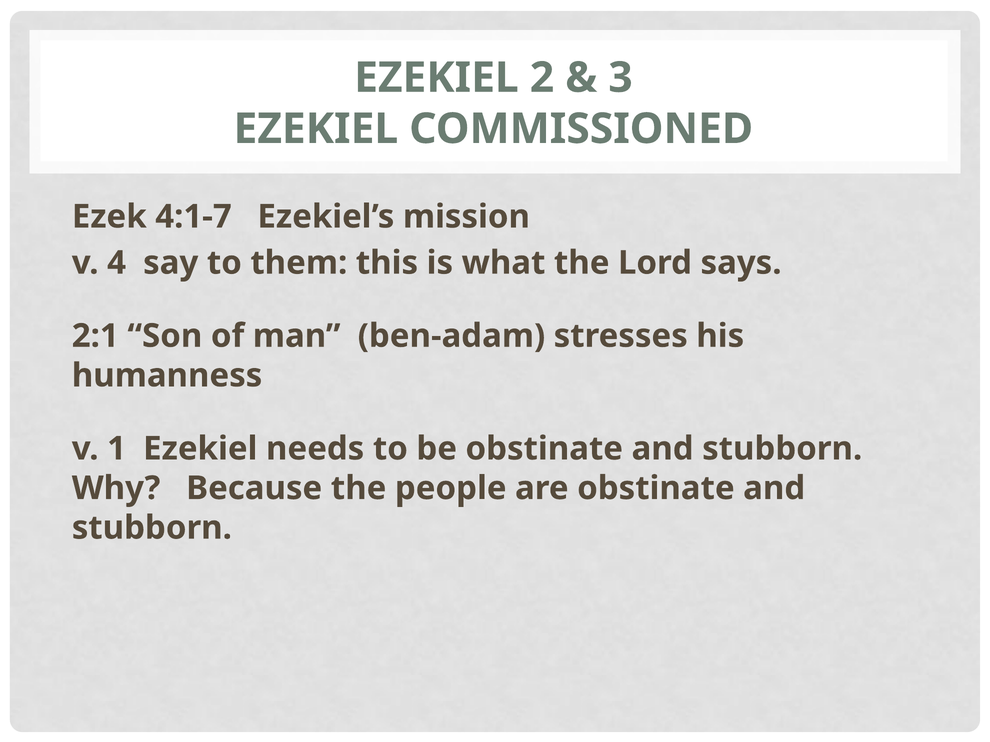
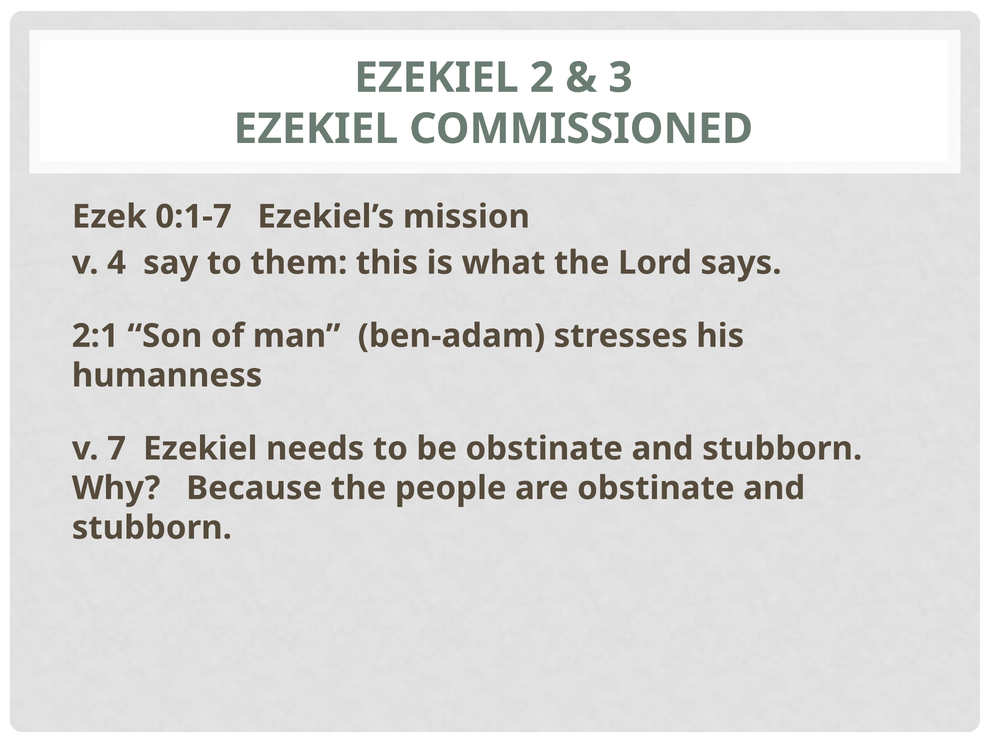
4:1-7: 4:1-7 -> 0:1-7
1: 1 -> 7
